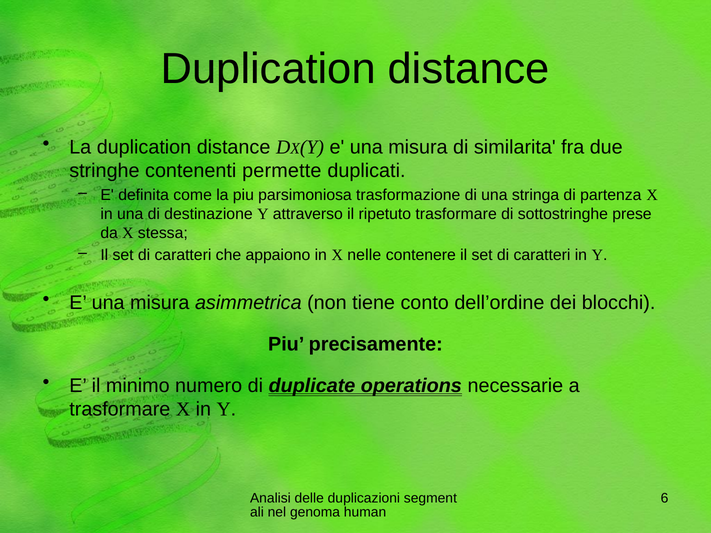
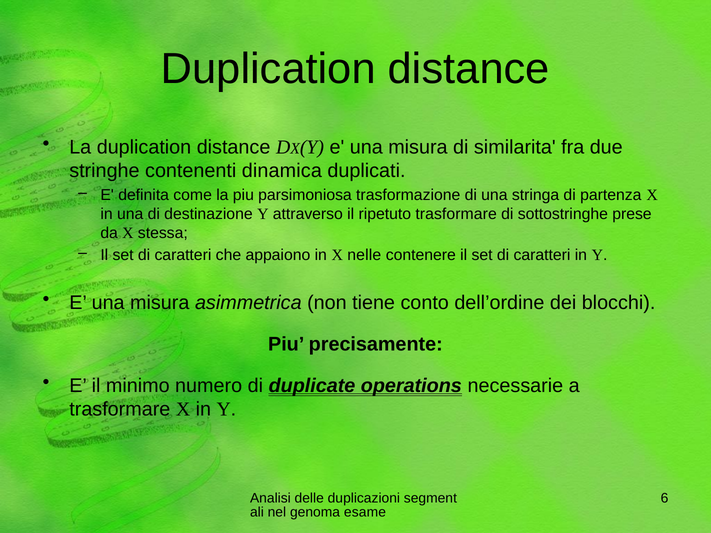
permette: permette -> dinamica
human: human -> esame
